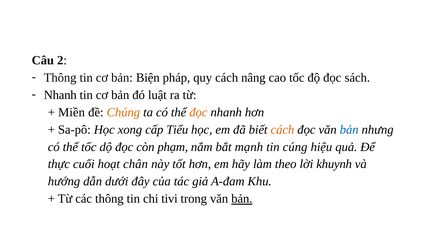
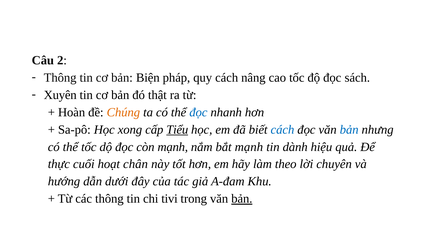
Nhanh at (60, 95): Nhanh -> Xuyên
luật: luật -> thật
Miền: Miền -> Hoàn
đọc at (198, 112) colour: orange -> blue
Tiểu underline: none -> present
cách at (282, 129) colour: orange -> blue
còn phạm: phạm -> mạnh
cúng: cúng -> dành
khuynh: khuynh -> chuyên
